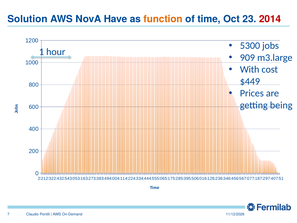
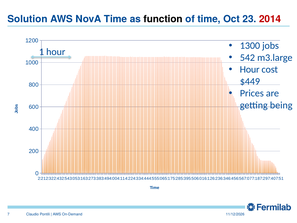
NovA Have: Have -> Time
function colour: orange -> black
5300: 5300 -> 1300
909: 909 -> 542
With at (250, 69): With -> Hour
